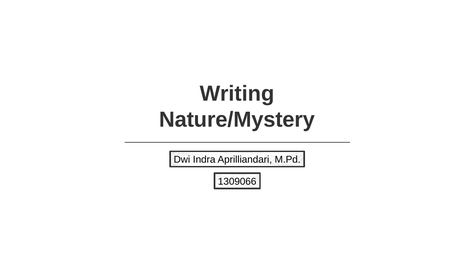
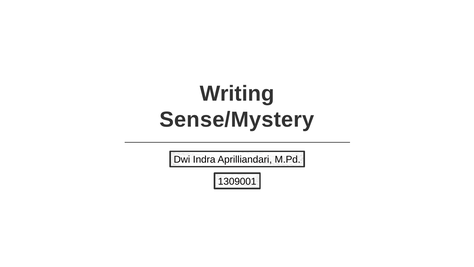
Nature/Mystery: Nature/Mystery -> Sense/Mystery
1309066: 1309066 -> 1309001
